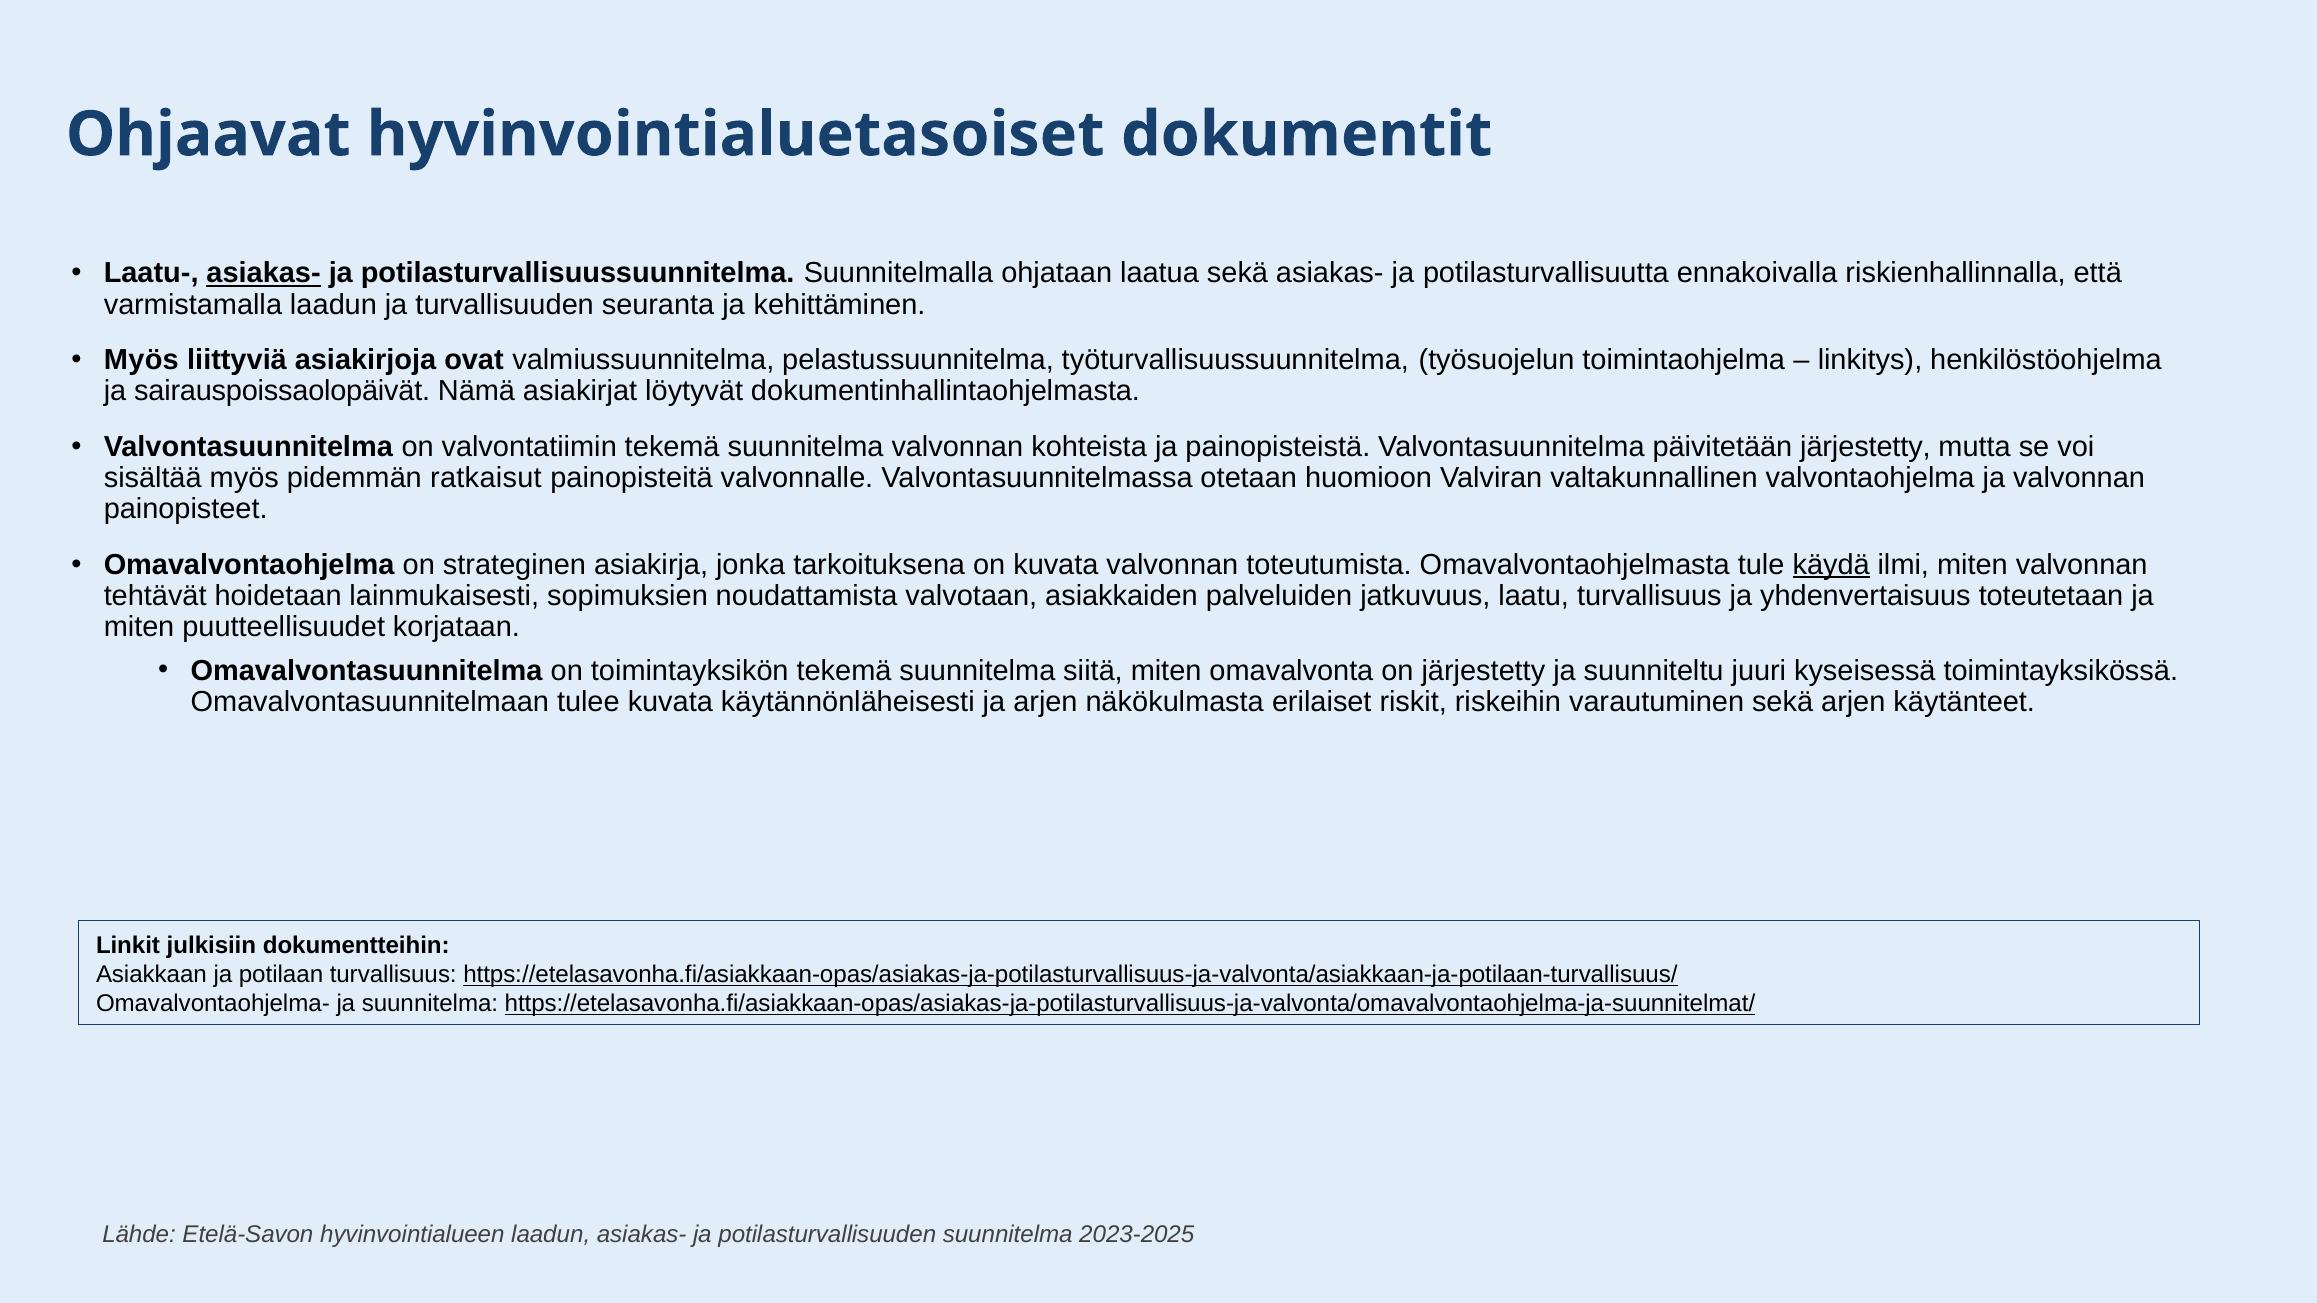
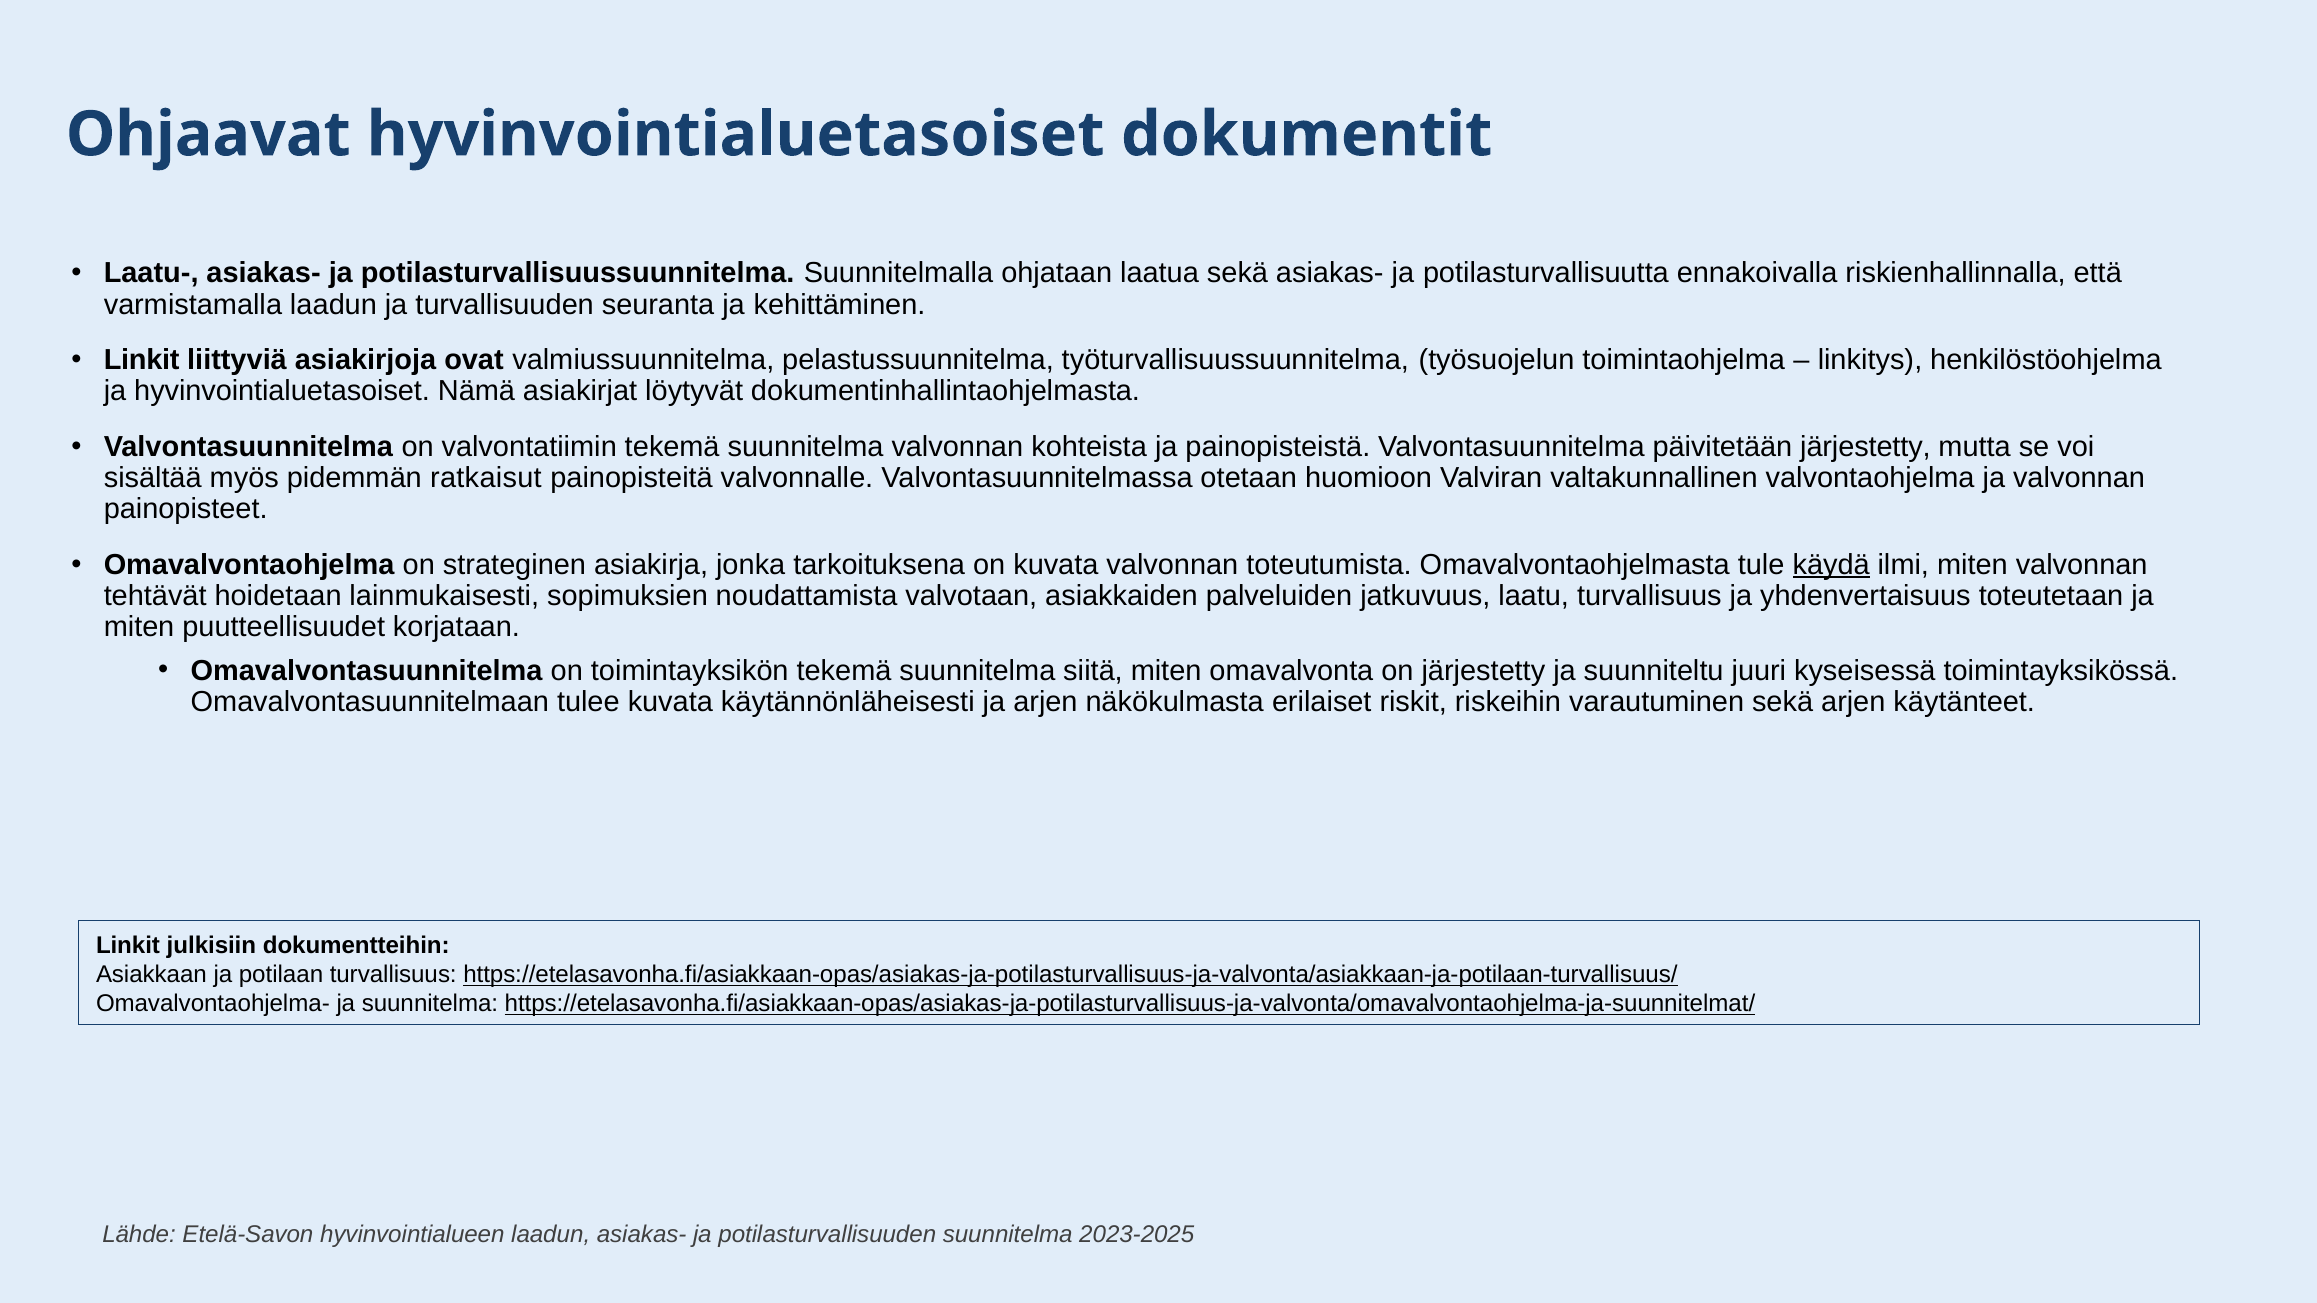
asiakas- at (264, 273) underline: present -> none
Myös at (141, 360): Myös -> Linkit
ja sairauspoissaolopäivät: sairauspoissaolopäivät -> hyvinvointialuetasoiset
